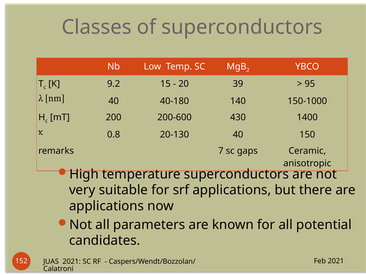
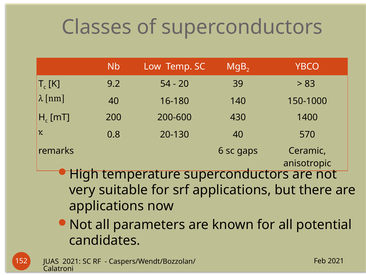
15: 15 -> 54
95: 95 -> 83
40-180: 40-180 -> 16-180
150: 150 -> 570
7: 7 -> 6
